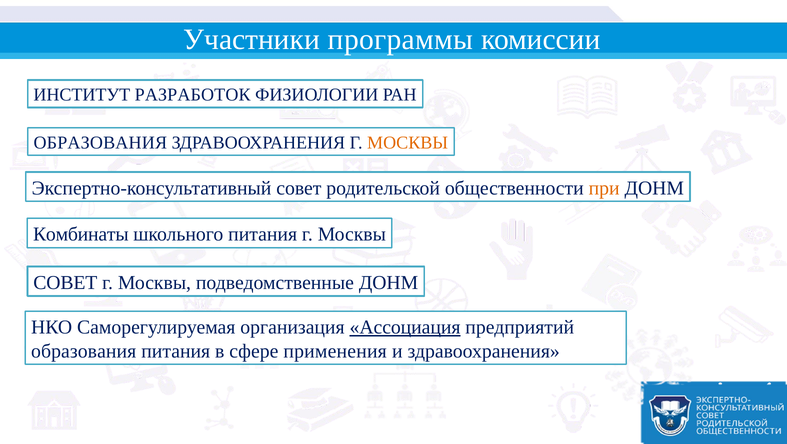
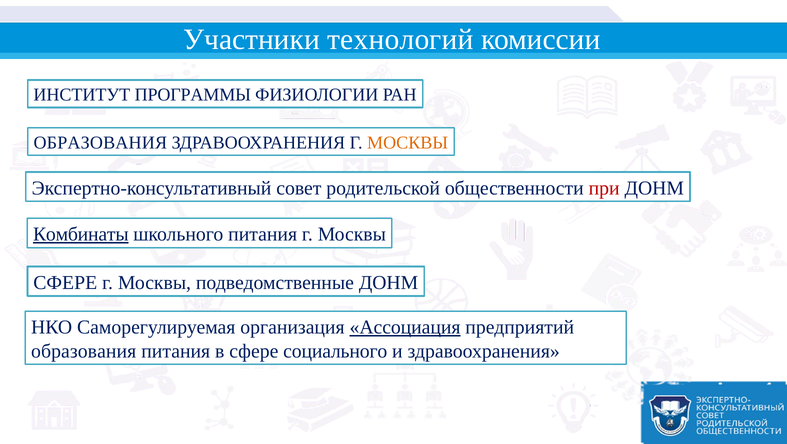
программы: программы -> технологий
РАЗРАБОТОК: РАЗРАБОТОК -> ПРОГРАММЫ
при colour: orange -> red
Комбинаты underline: none -> present
СОВЕТ at (65, 282): СОВЕТ -> СФЕРЕ
применения: применения -> социального
